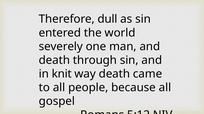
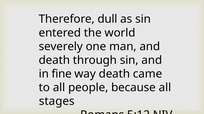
knit: knit -> fine
gospel: gospel -> stages
